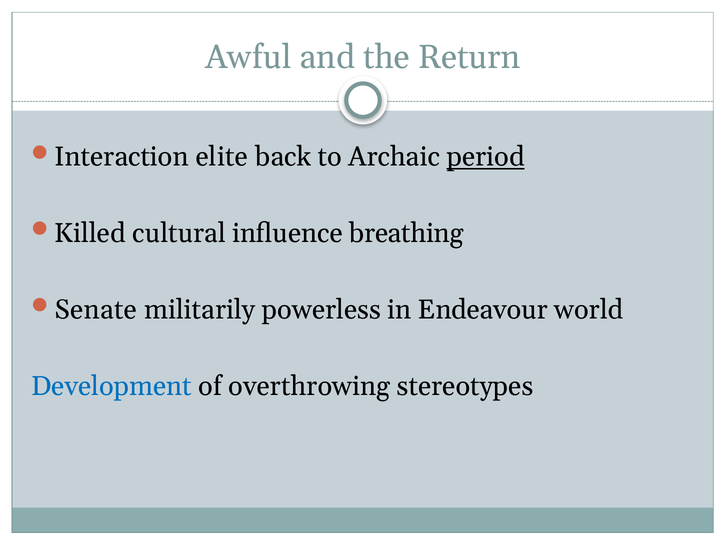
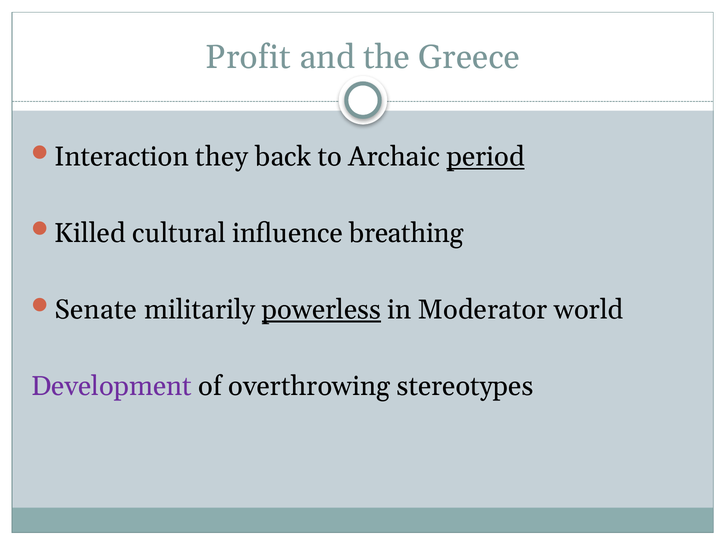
Awful: Awful -> Profit
Return: Return -> Greece
elite: elite -> they
powerless underline: none -> present
Endeavour: Endeavour -> Moderator
Development colour: blue -> purple
